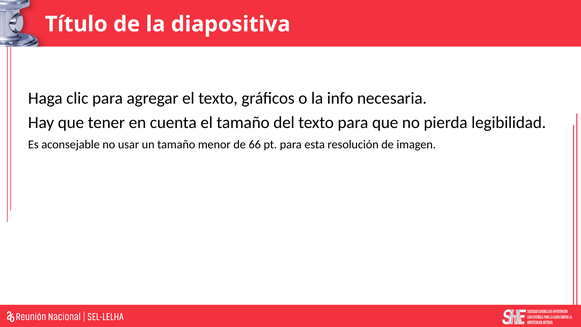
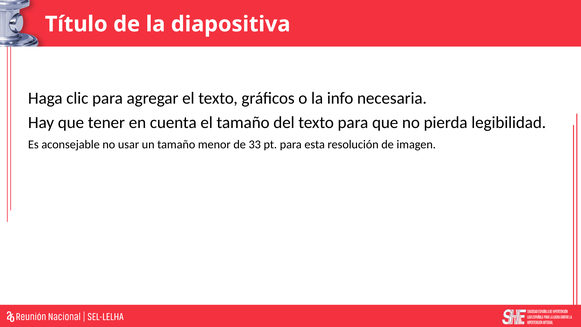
66: 66 -> 33
